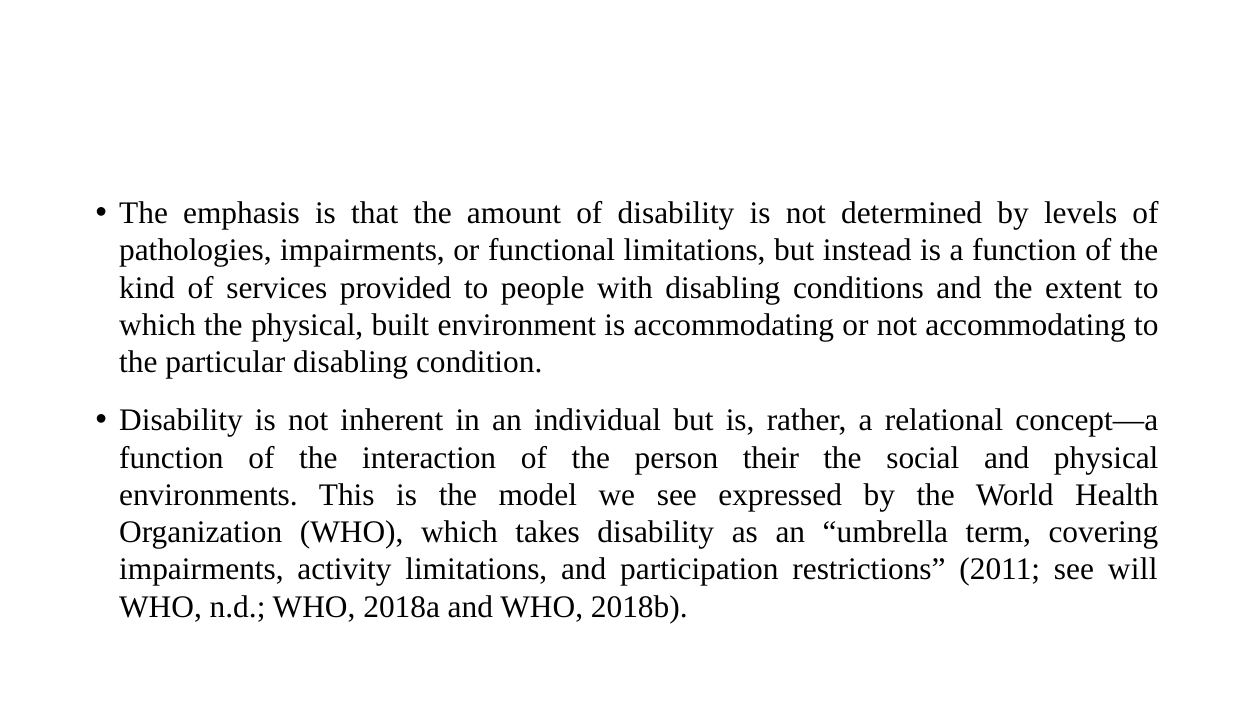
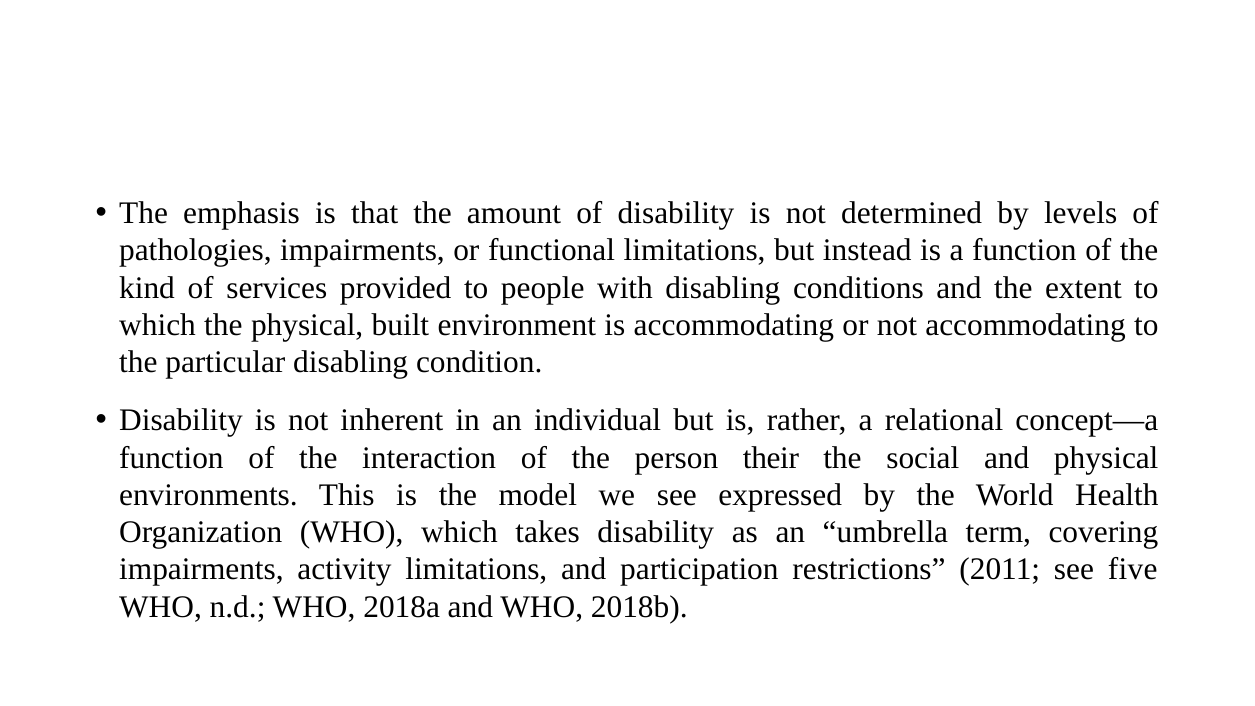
will: will -> five
